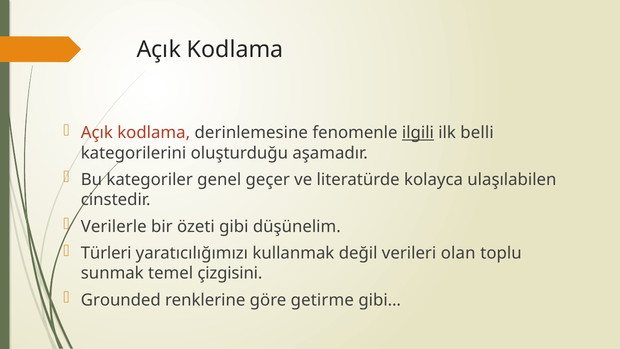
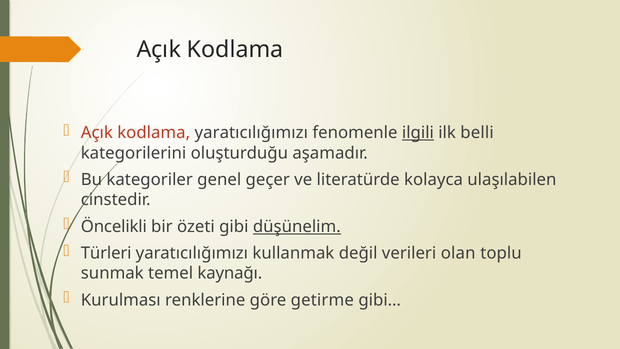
kodlama derinlemesine: derinlemesine -> yaratıcılığımızı
Verilerle: Verilerle -> Öncelikli
düşünelim underline: none -> present
çizgisini: çizgisini -> kaynağı
Grounded: Grounded -> Kurulması
